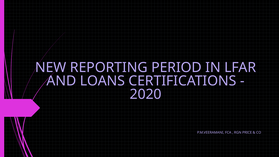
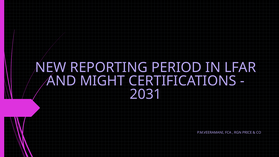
LOANS: LOANS -> MIGHT
2020: 2020 -> 2031
